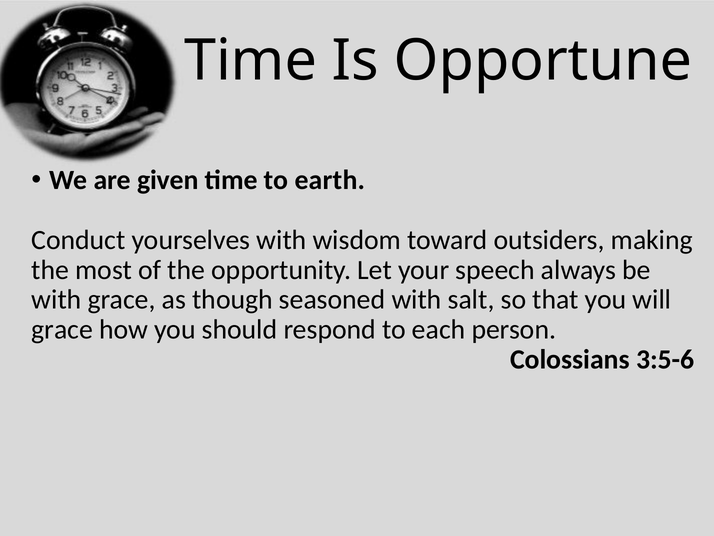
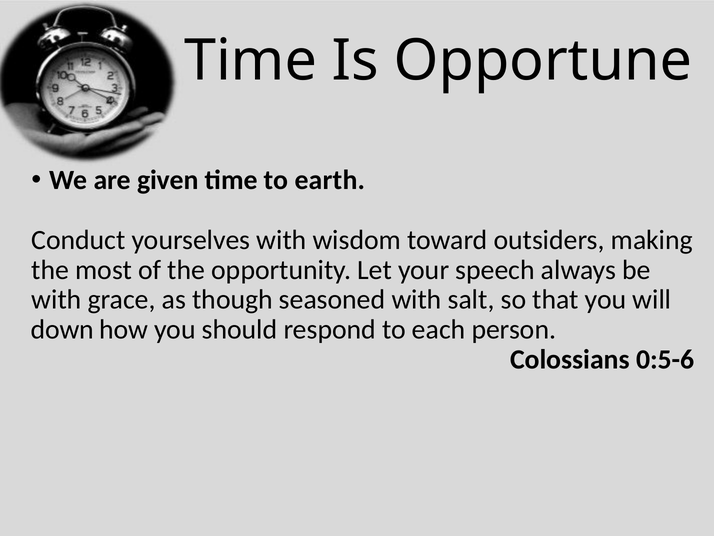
grace at (62, 329): grace -> down
3:5-6: 3:5-6 -> 0:5-6
